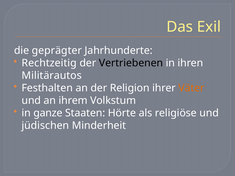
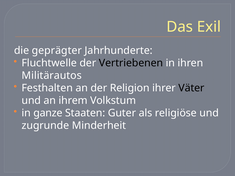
Rechtzeitig: Rechtzeitig -> Fluchtwelle
Väter colour: orange -> black
Hörte: Hörte -> Guter
jüdischen: jüdischen -> zugrunde
